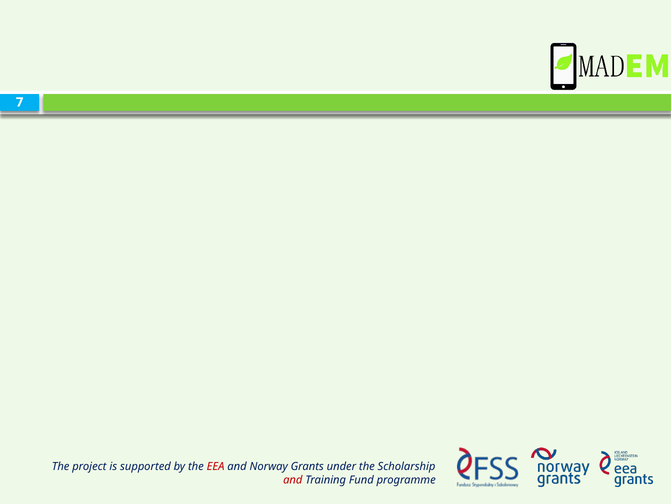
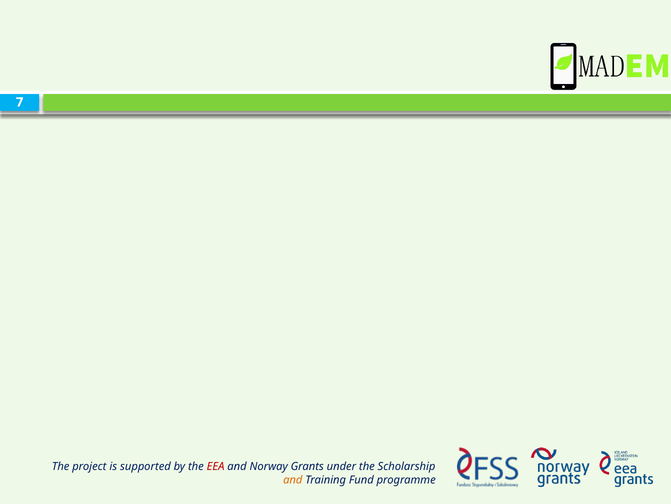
and at (293, 479) colour: red -> orange
